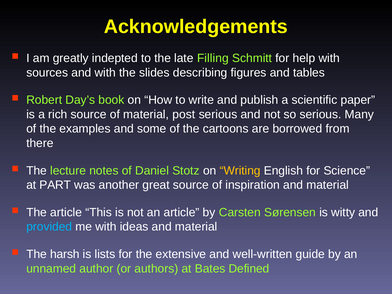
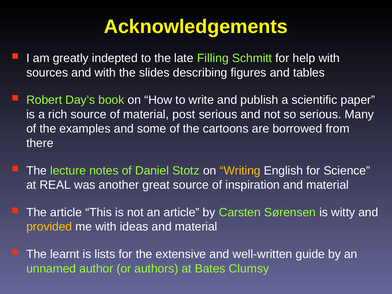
PART: PART -> REAL
provided colour: light blue -> yellow
harsh: harsh -> learnt
Defined: Defined -> Clumsy
